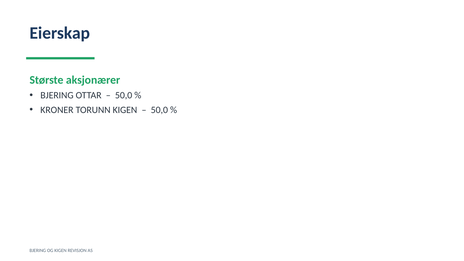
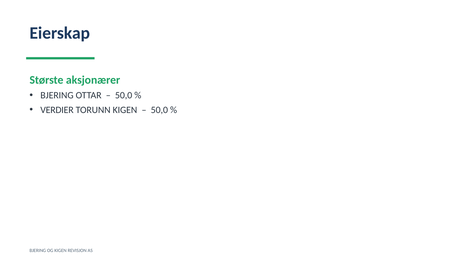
KRONER: KRONER -> VERDIER
